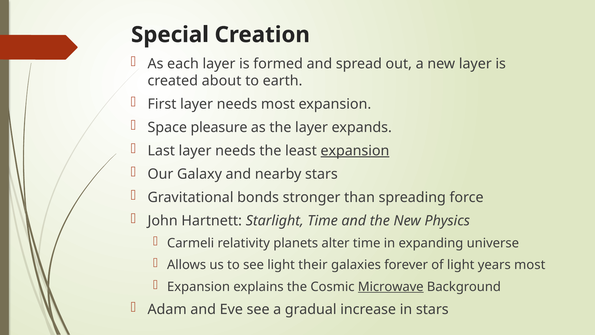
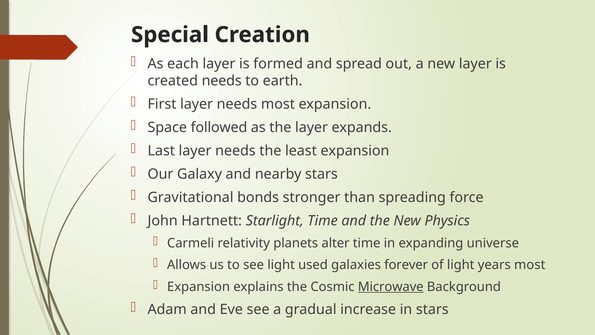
created about: about -> needs
pleasure: pleasure -> followed
expansion at (355, 151) underline: present -> none
their: their -> used
